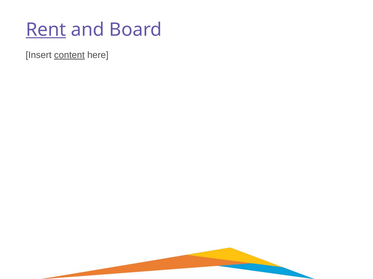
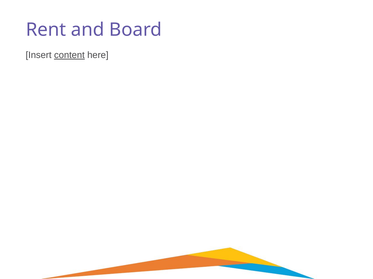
Rent underline: present -> none
